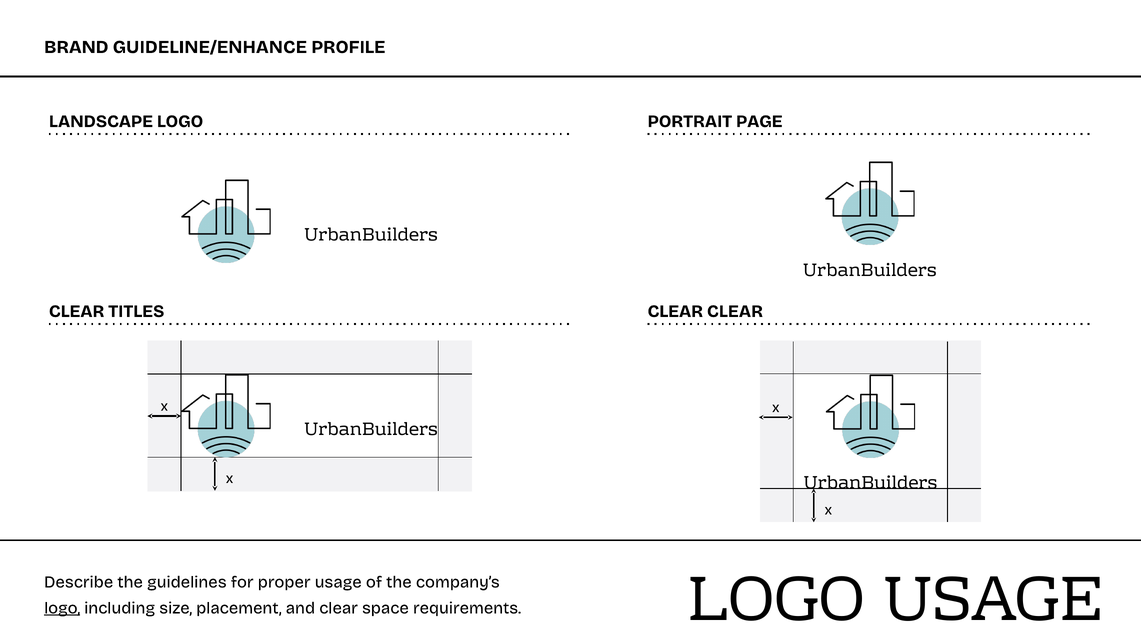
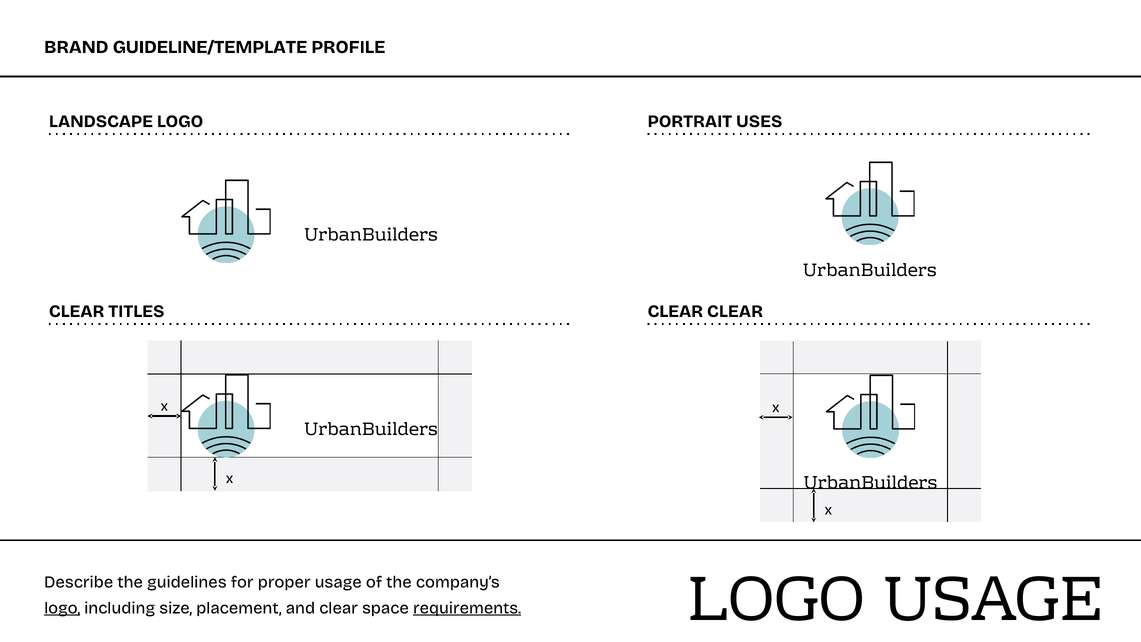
GUIDELINE/ENHANCE: GUIDELINE/ENHANCE -> GUIDELINE/TEMPLATE
PAGE: PAGE -> USES
requirements underline: none -> present
